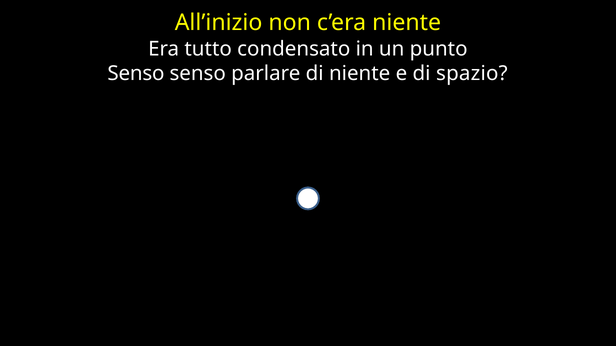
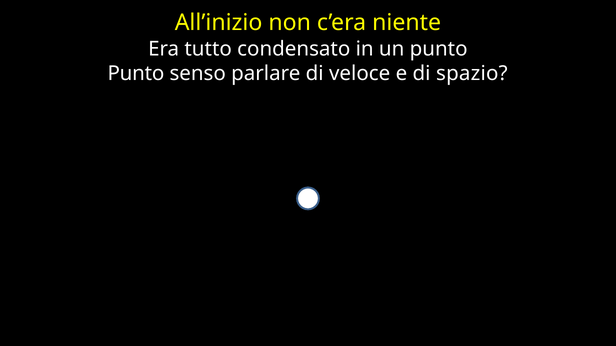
Senso at (136, 74): Senso -> Punto
di niente: niente -> veloce
